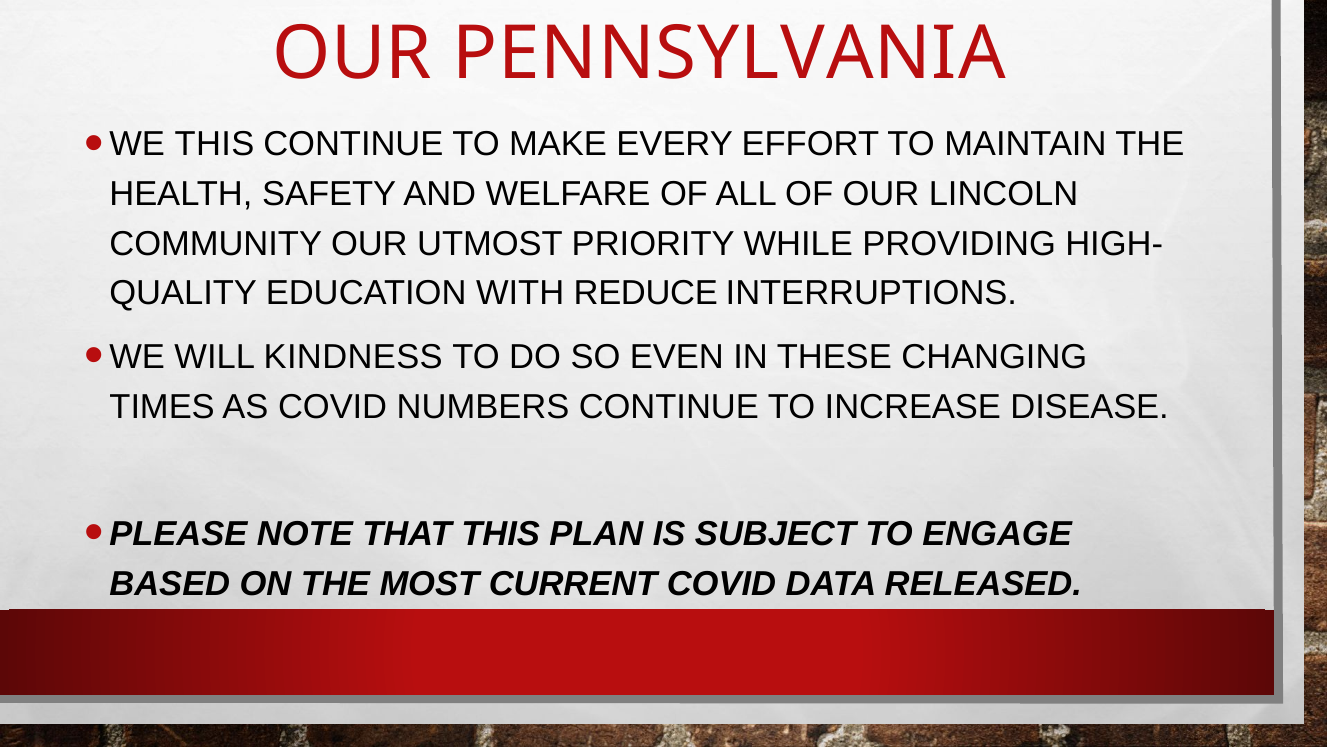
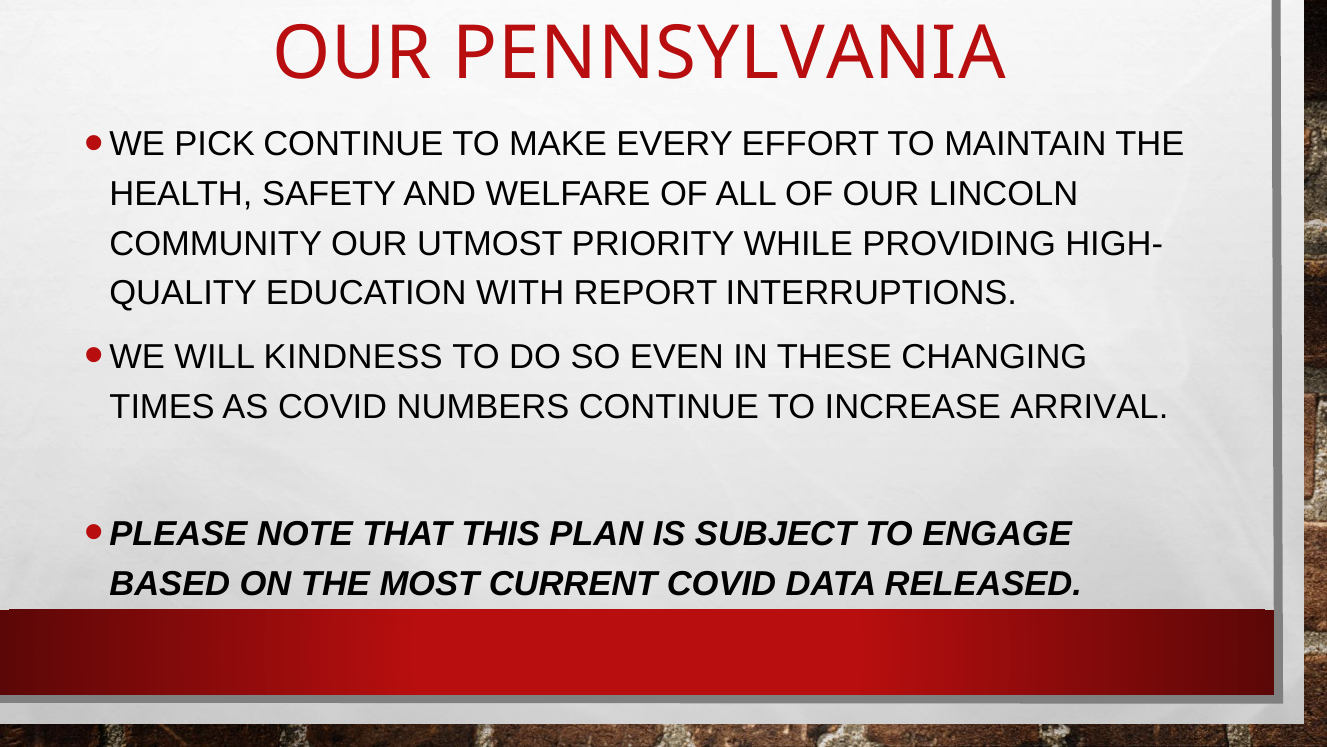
WE THIS: THIS -> PICK
REDUCE: REDUCE -> REPORT
DISEASE: DISEASE -> ARRIVAL
